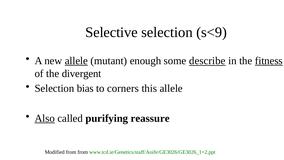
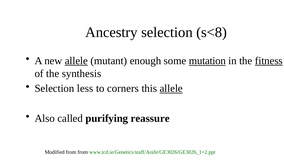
Selective: Selective -> Ancestry
s<9: s<9 -> s<8
describe: describe -> mutation
divergent: divergent -> synthesis
bias: bias -> less
allele at (171, 88) underline: none -> present
Also underline: present -> none
